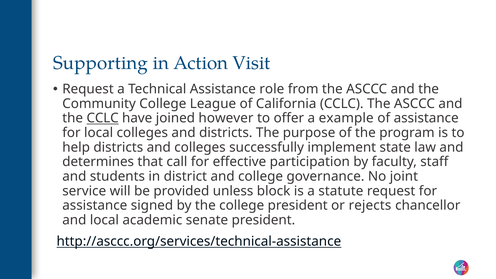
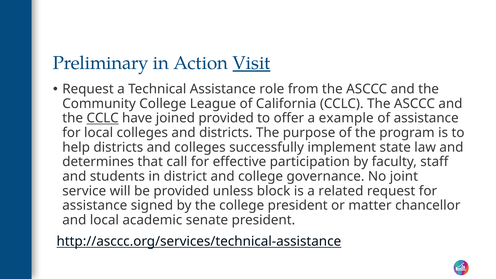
Supporting: Supporting -> Preliminary
Visit underline: none -> present
joined however: however -> provided
statute: statute -> related
rejects: rejects -> matter
